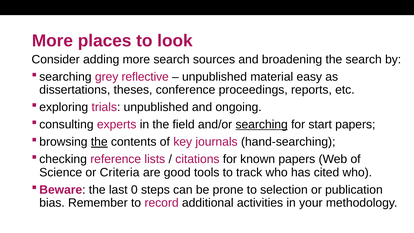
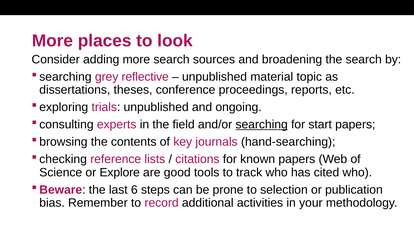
easy: easy -> topic
the at (99, 142) underline: present -> none
Criteria: Criteria -> Explore
0: 0 -> 6
